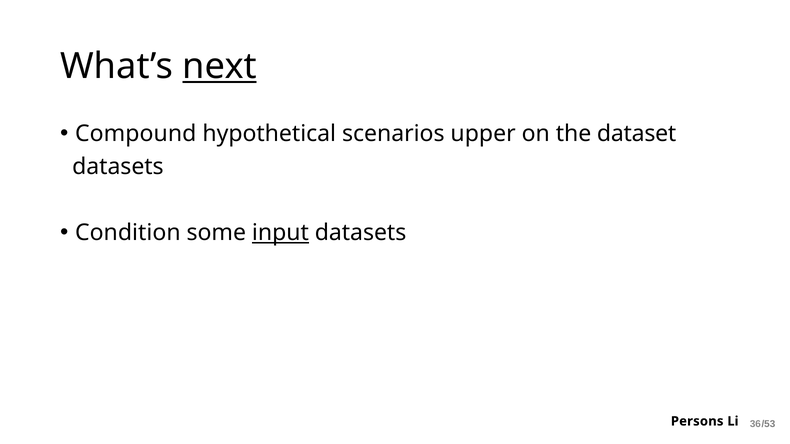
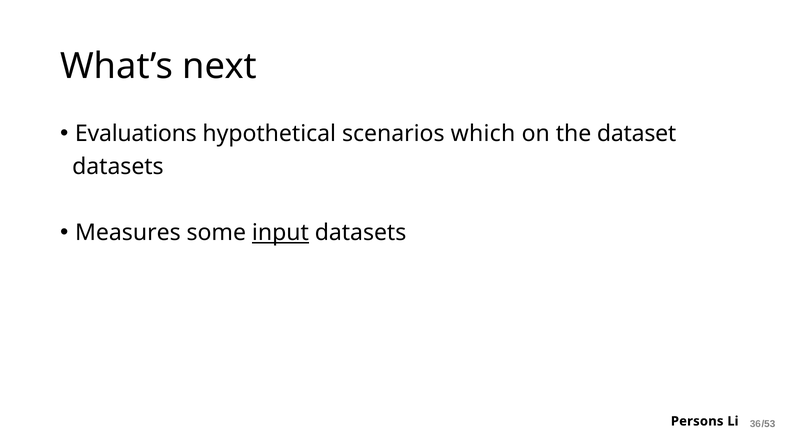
next underline: present -> none
Compound: Compound -> Evaluations
upper: upper -> which
Condition: Condition -> Measures
